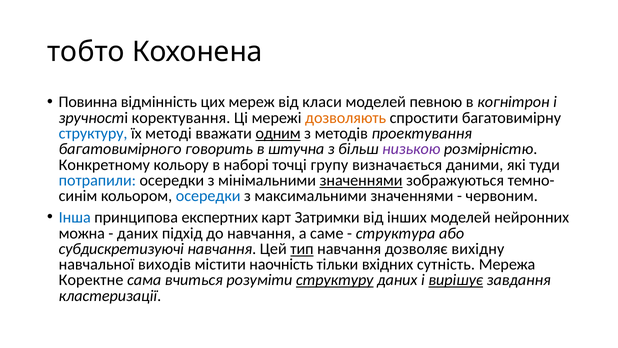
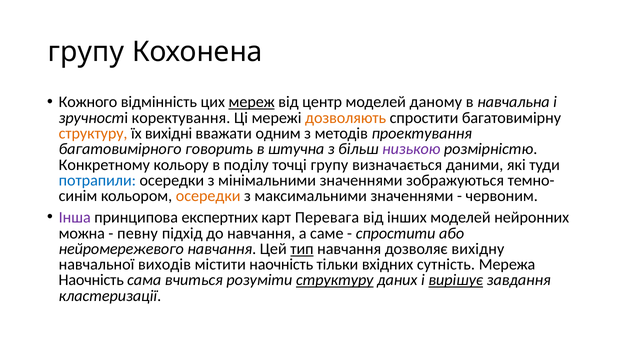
тобто at (86, 52): тобто -> групу
Повинна: Повинна -> Кожного
мереж underline: none -> present
класи: класи -> центр
певною: певною -> даному
когнітрон: когнітрон -> навчальна
структуру at (93, 133) colour: blue -> orange
методі: методі -> вихідні
одним underline: present -> none
наборі: наборі -> поділу
значеннями at (361, 180) underline: present -> none
осередки at (208, 196) colour: blue -> orange
Інша colour: blue -> purple
Затримки: Затримки -> Перевага
даних at (138, 233): даних -> певну
структура at (396, 233): структура -> спростити
субдискретизуючі: субдискретизуючі -> нейромережевого
Коректне at (91, 280): Коректне -> Наочність
